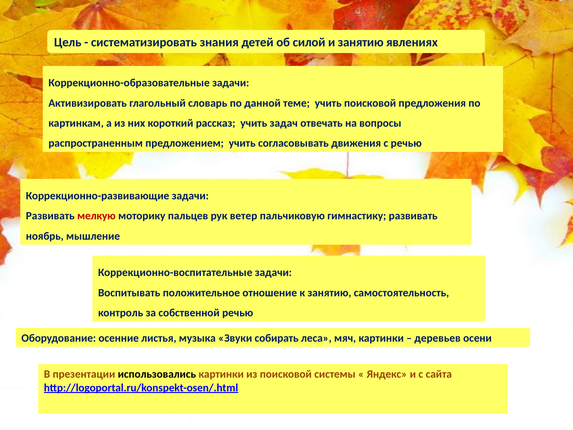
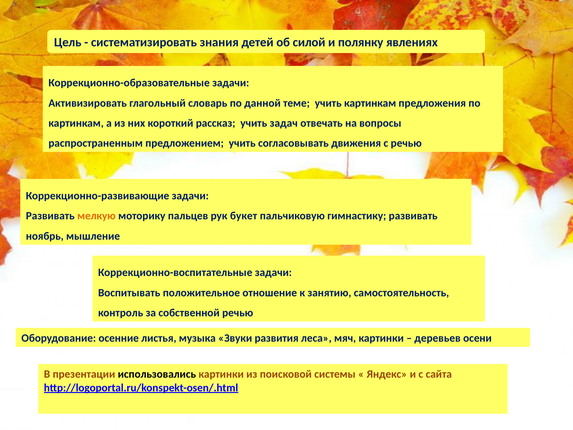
и занятию: занятию -> полянку
учить поисковой: поисковой -> картинкам
мелкую colour: red -> orange
ветер: ветер -> букет
собирать: собирать -> развития
